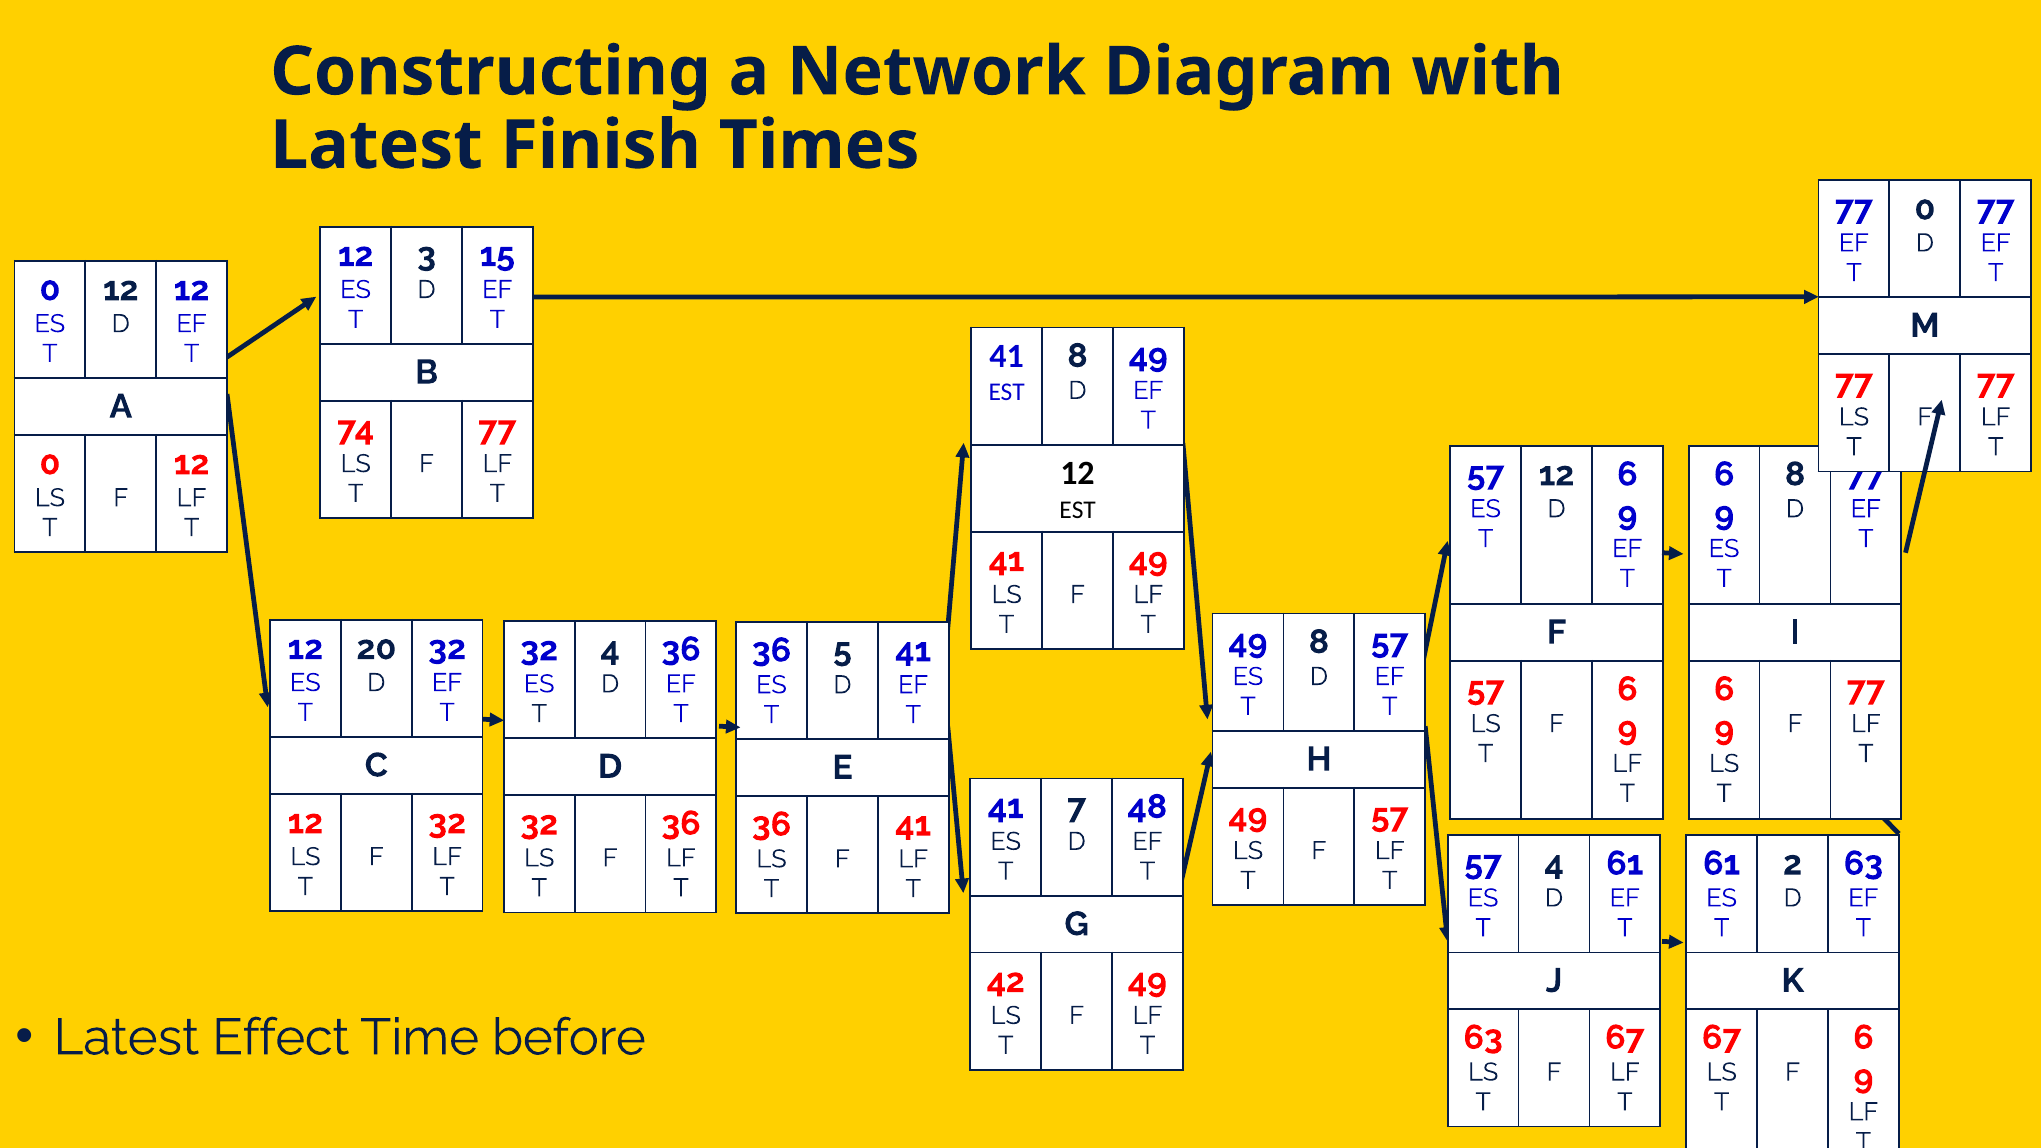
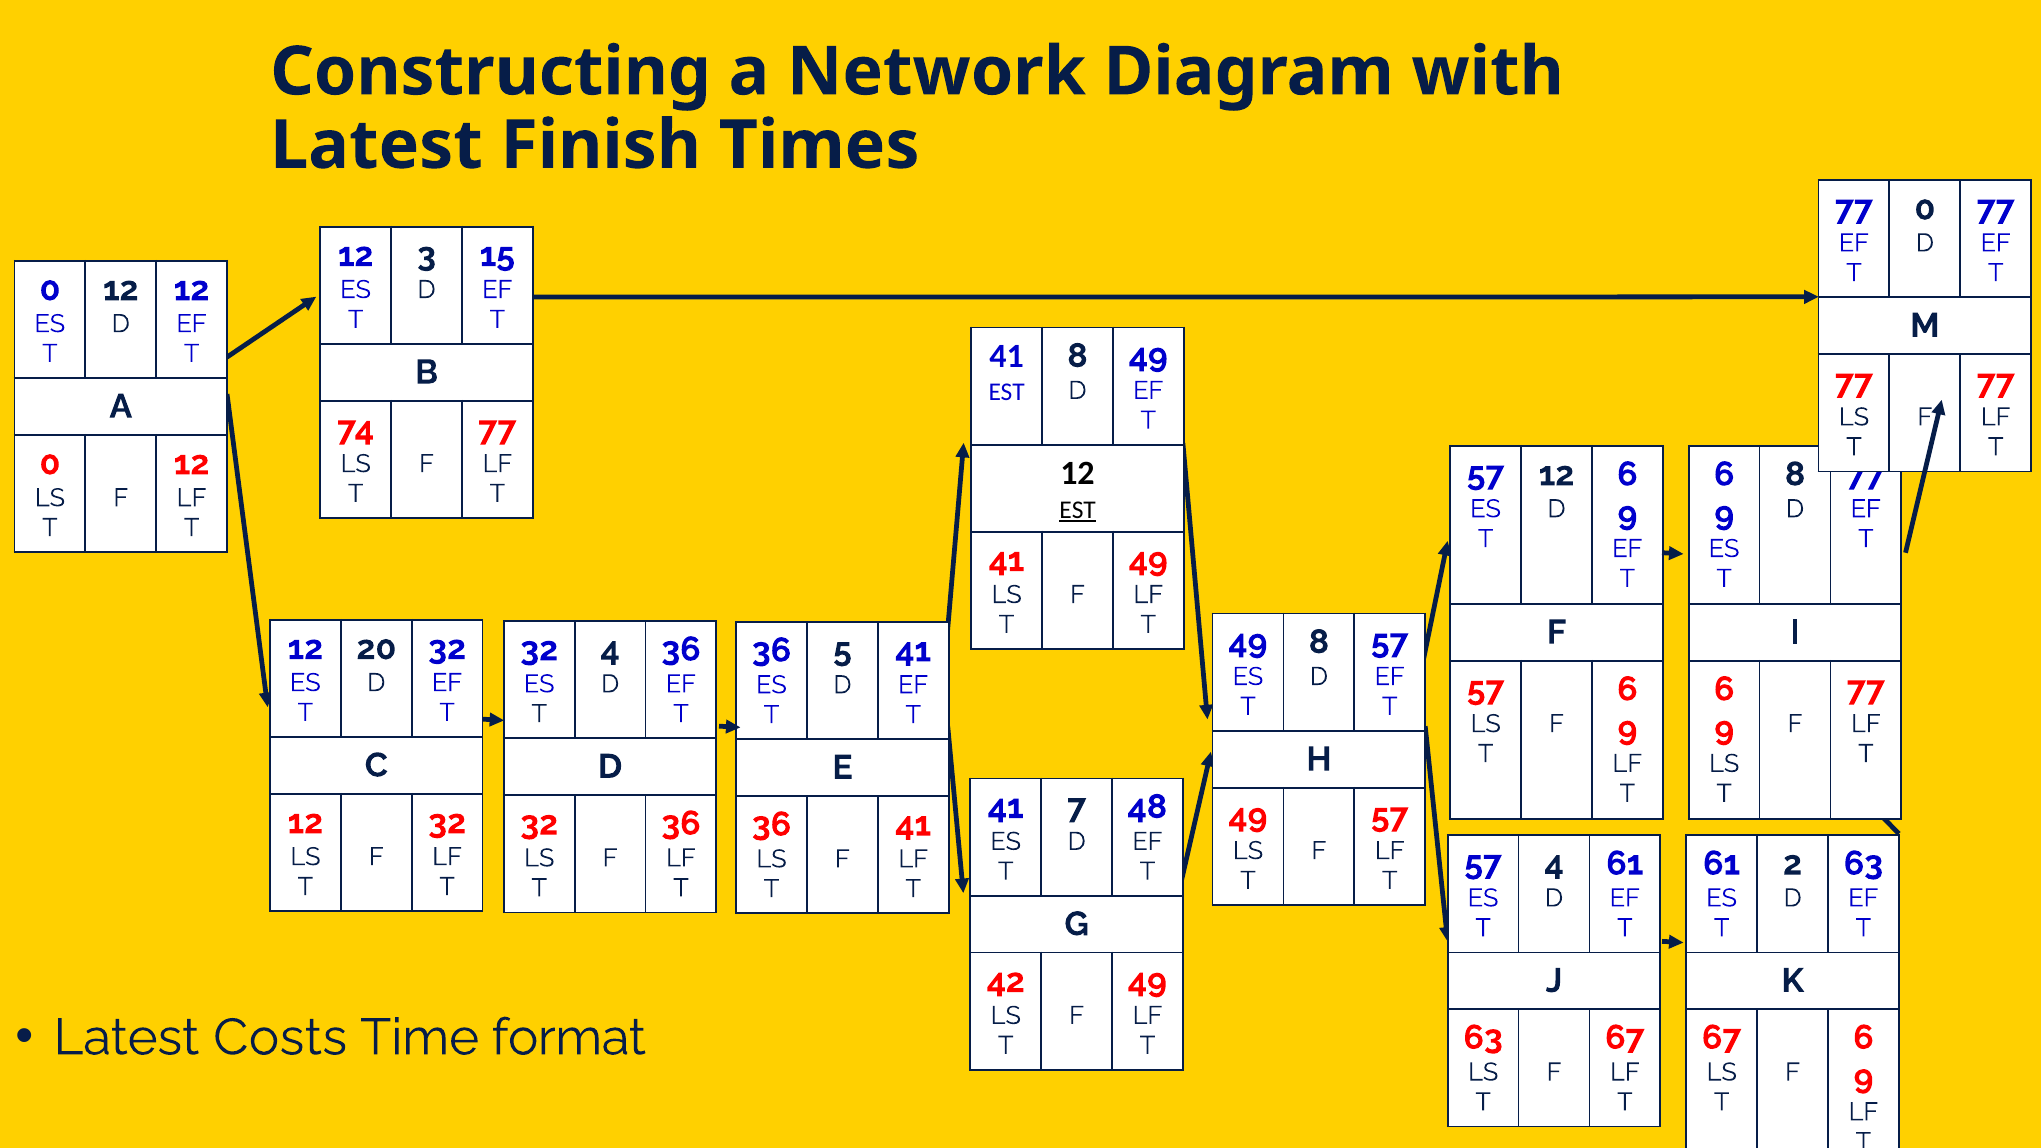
EST at (1078, 510) underline: none -> present
Effect: Effect -> Costs
before: before -> format
